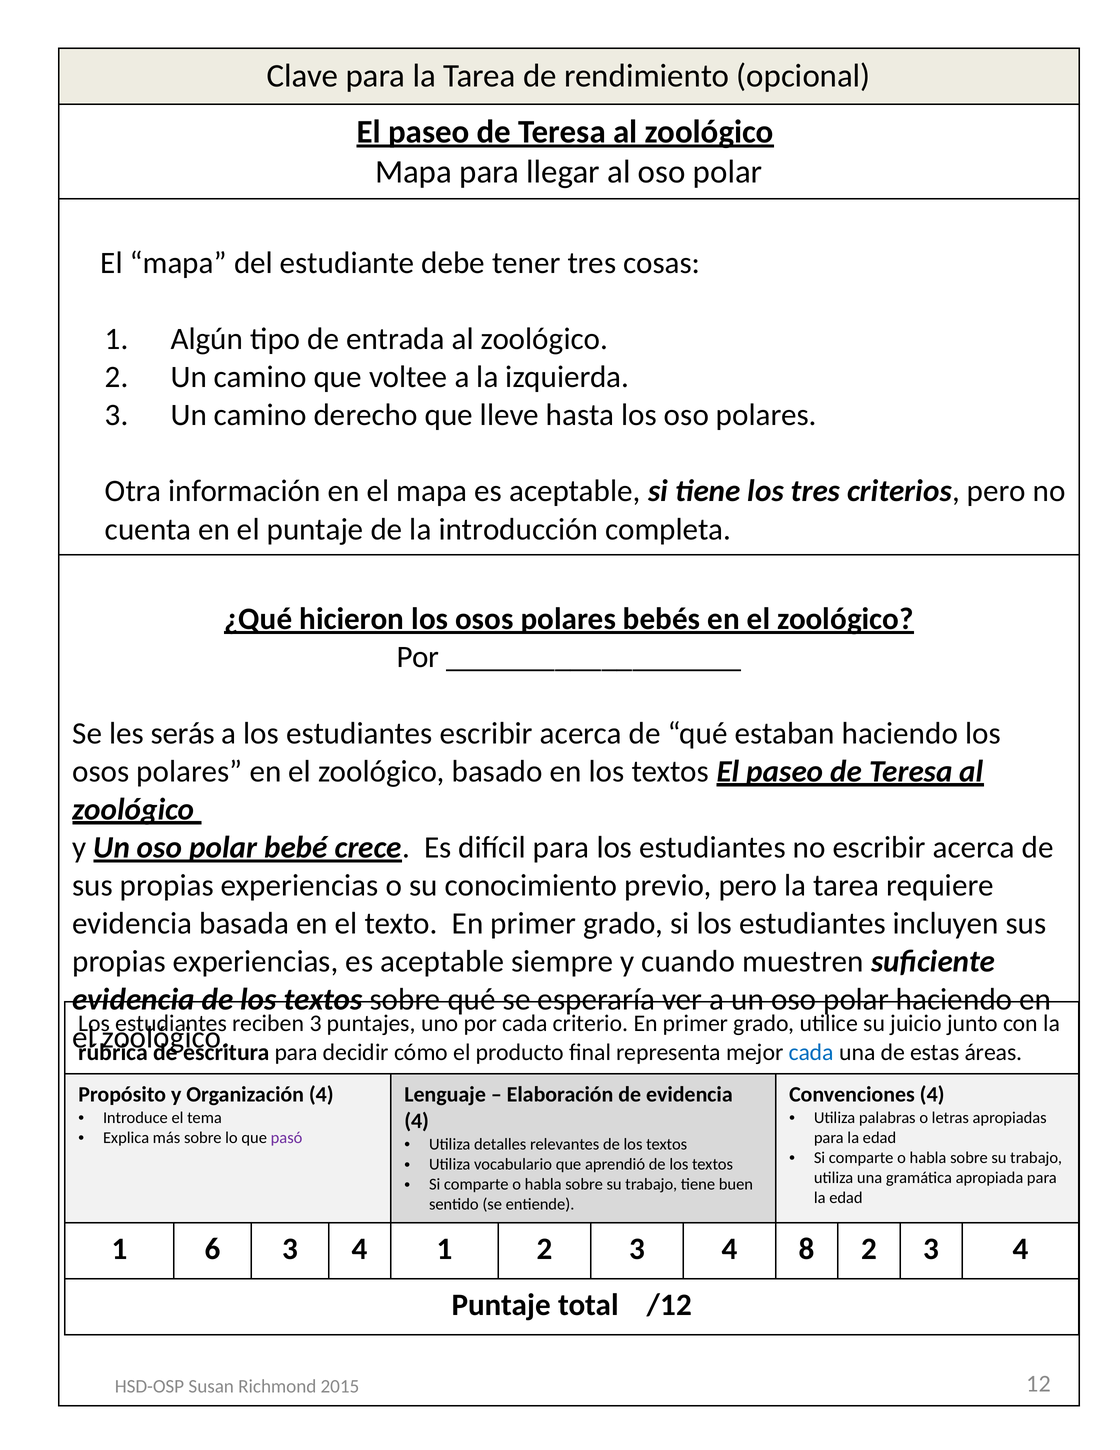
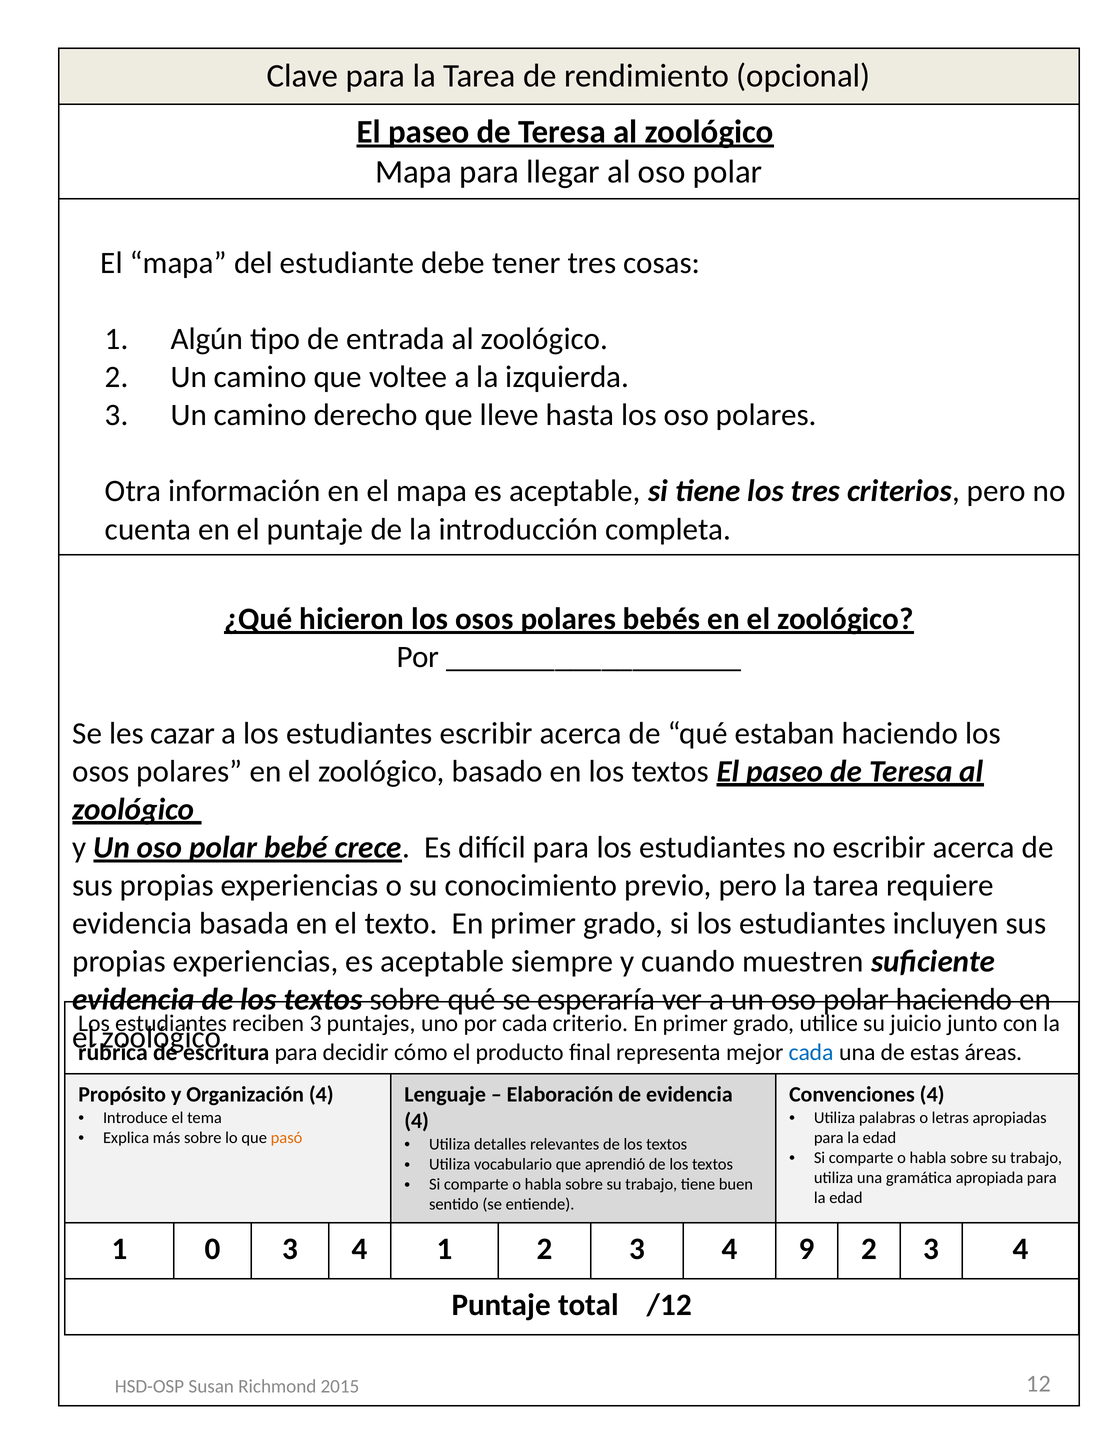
serás: serás -> cazar
pasó colour: purple -> orange
6: 6 -> 0
8: 8 -> 9
